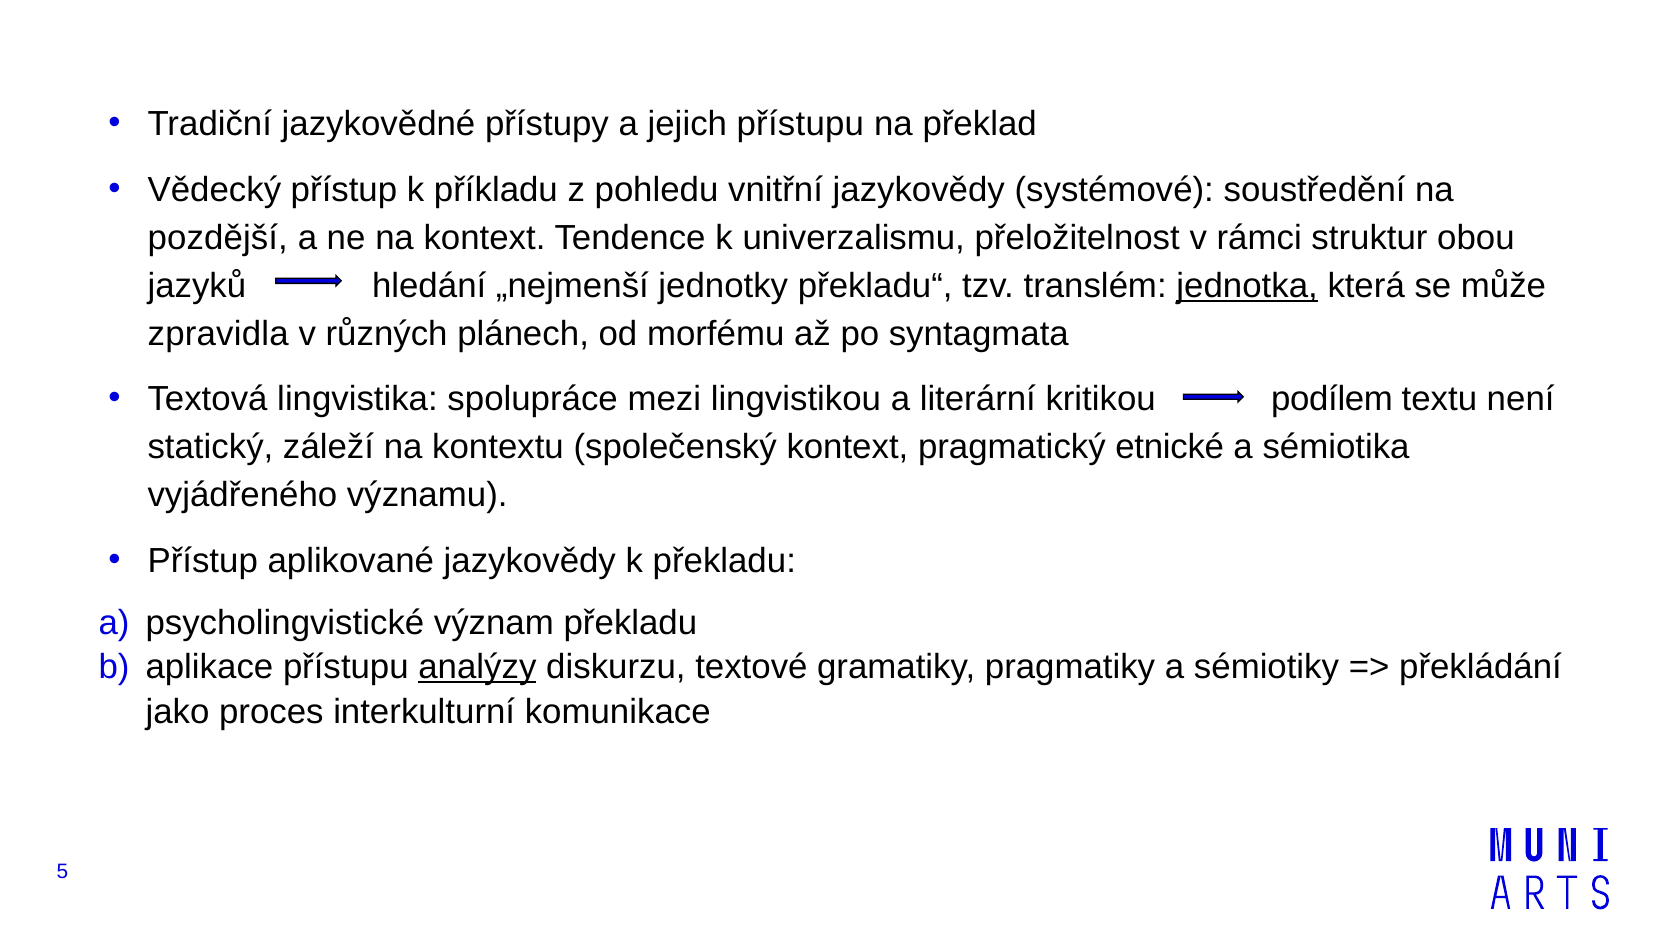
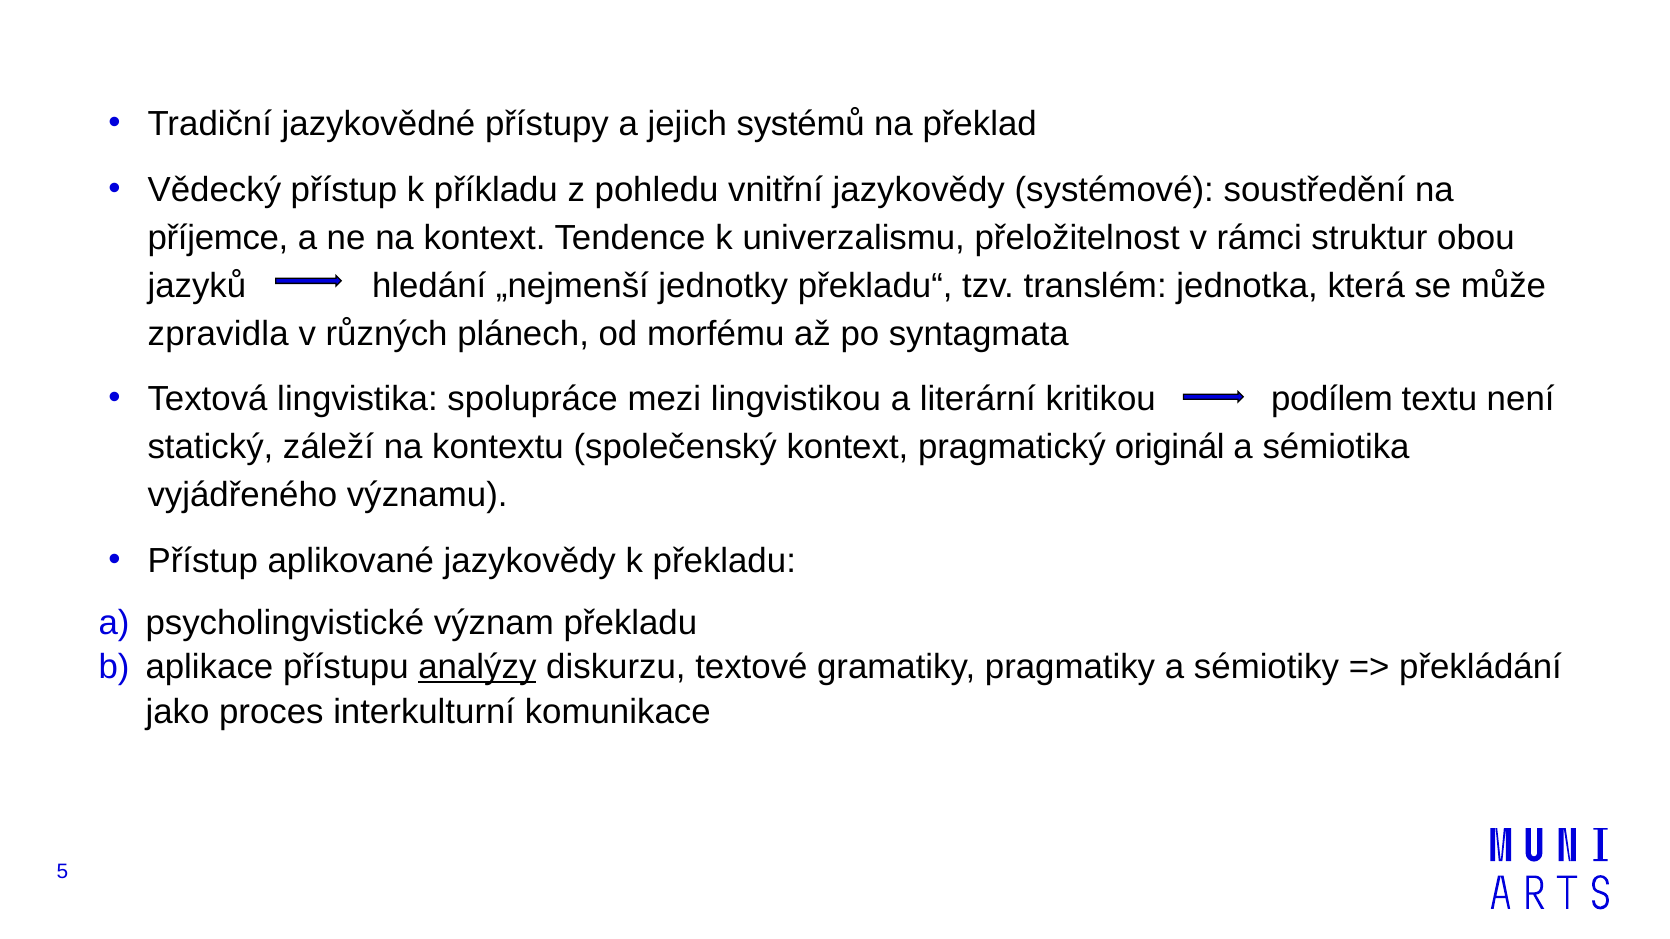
jejich přístupu: přístupu -> systémů
pozdější: pozdější -> příjemce
jednotka underline: present -> none
etnické: etnické -> originál
